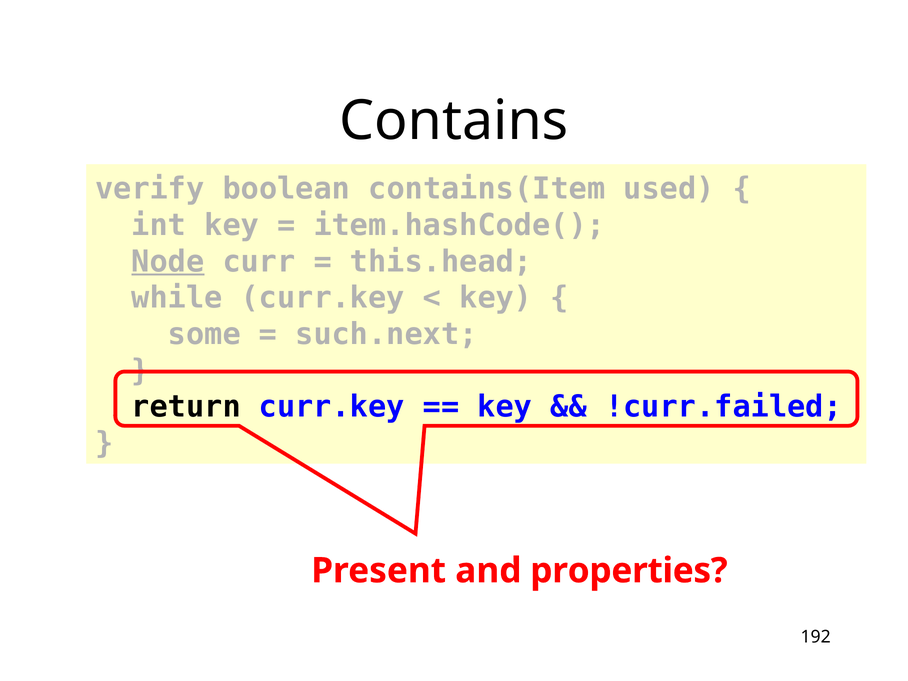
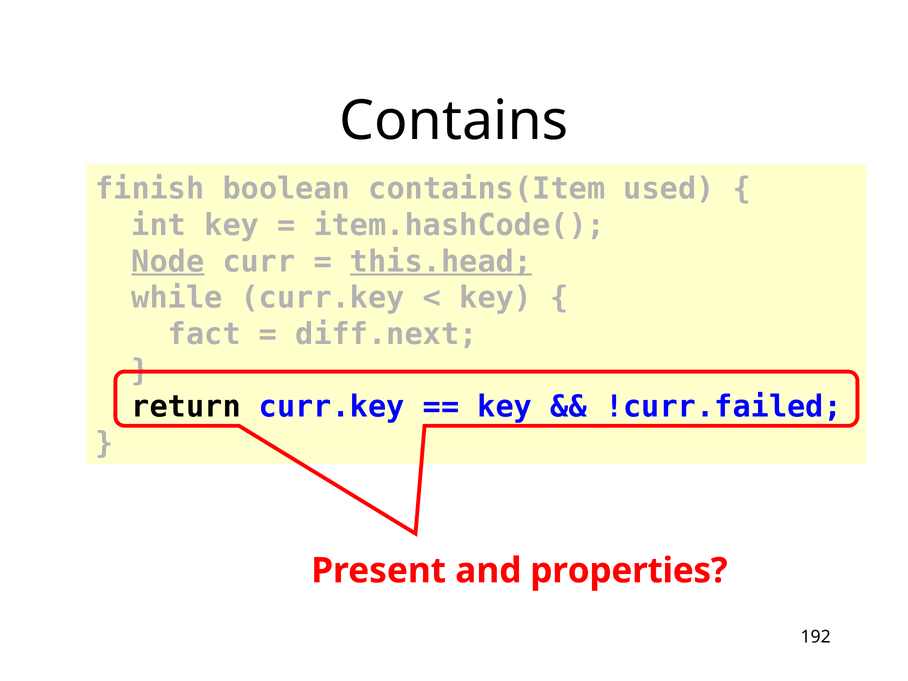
verify: verify -> finish
this.head underline: none -> present
some: some -> fact
such.next: such.next -> diff.next
